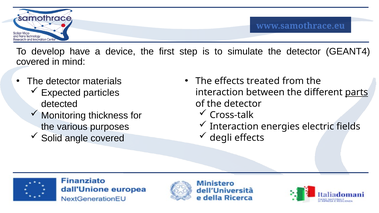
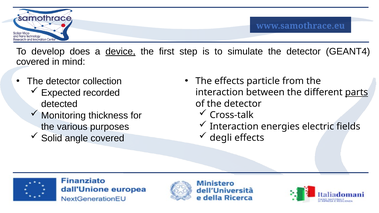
have: have -> does
device underline: none -> present
treated: treated -> particle
materials: materials -> collection
particles: particles -> recorded
